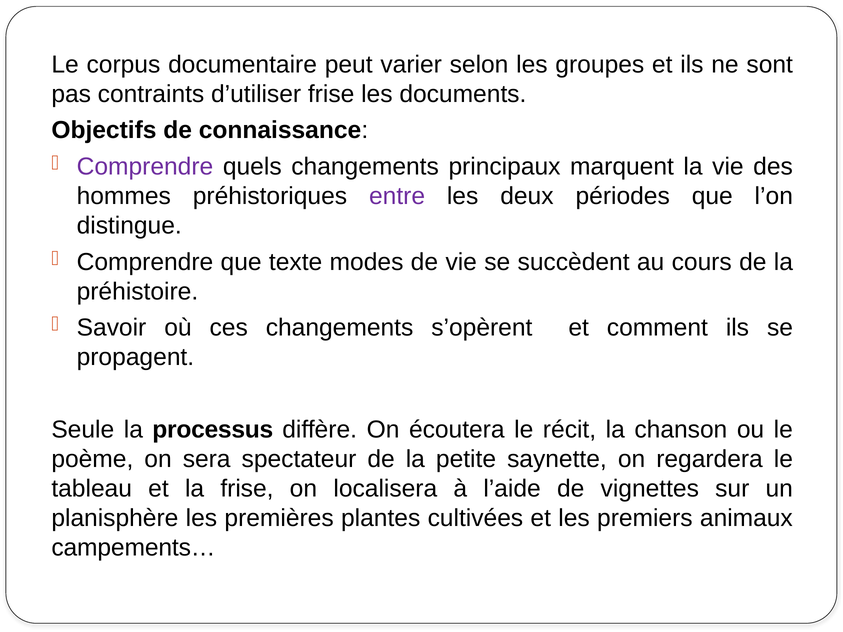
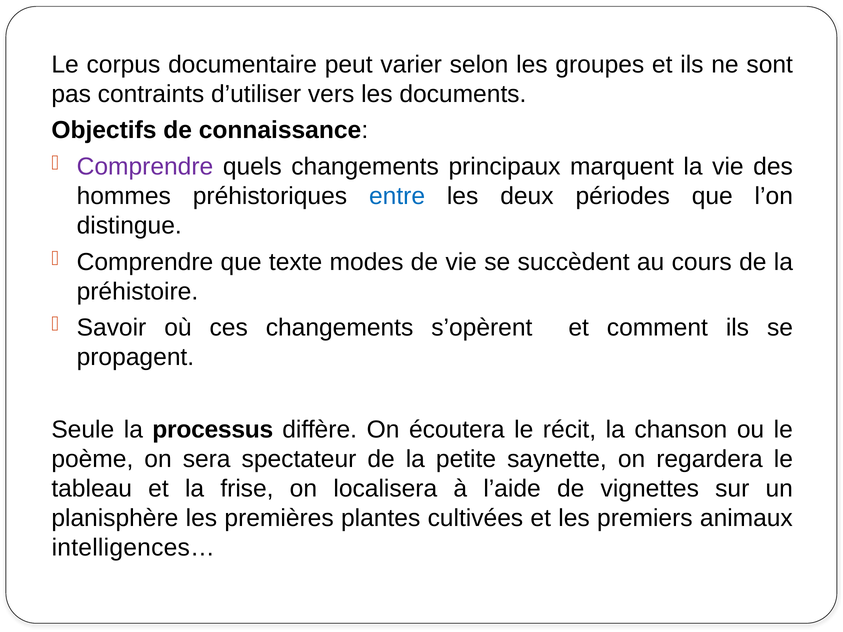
d’utiliser frise: frise -> vers
entre colour: purple -> blue
campements…: campements… -> intelligences…
